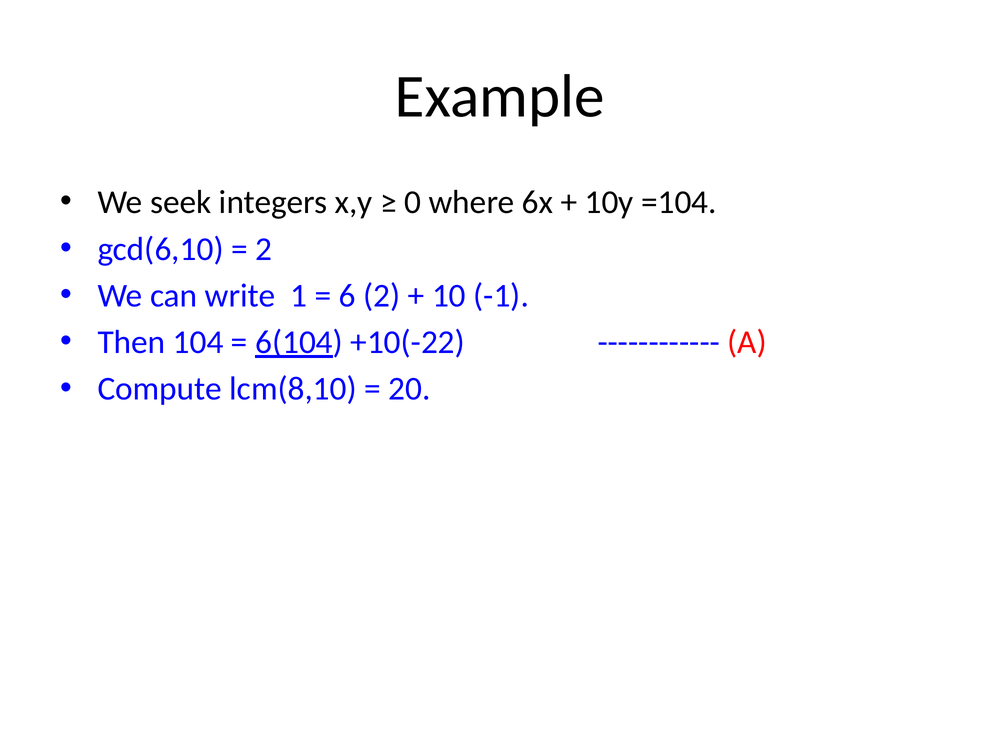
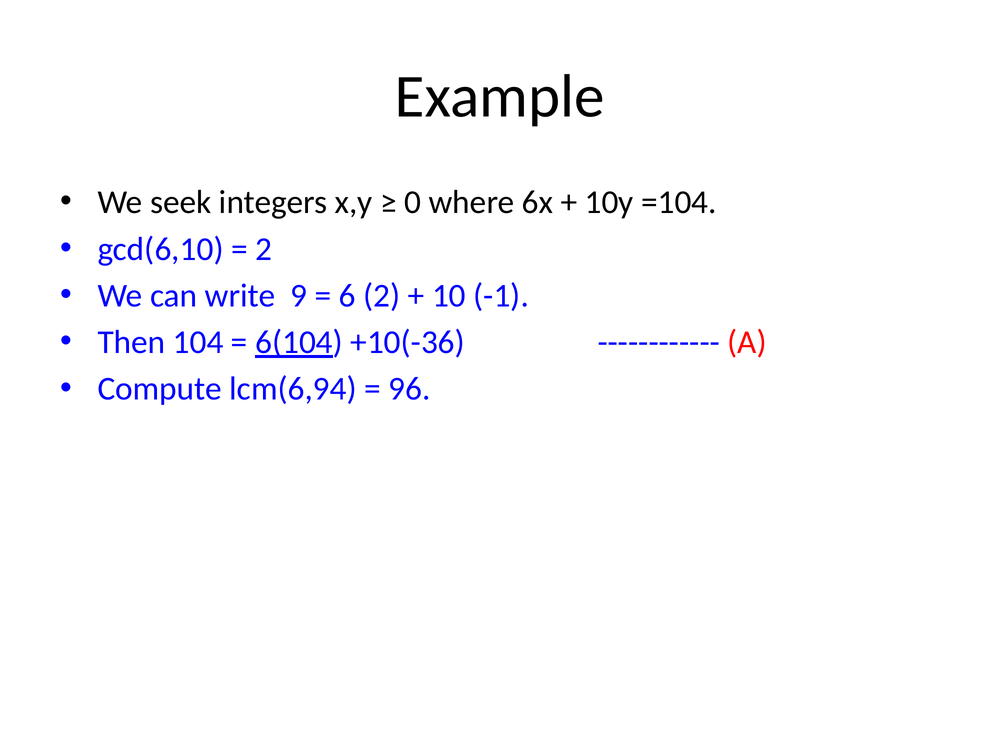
1: 1 -> 9
+10(-22: +10(-22 -> +10(-36
lcm(8,10: lcm(8,10 -> lcm(6,94
20: 20 -> 96
